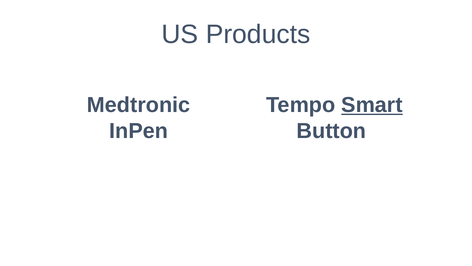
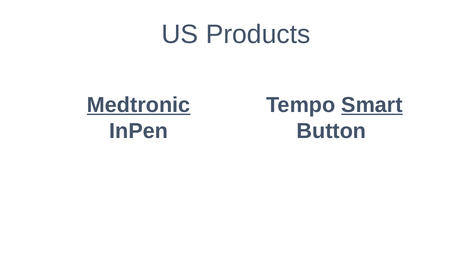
Medtronic underline: none -> present
